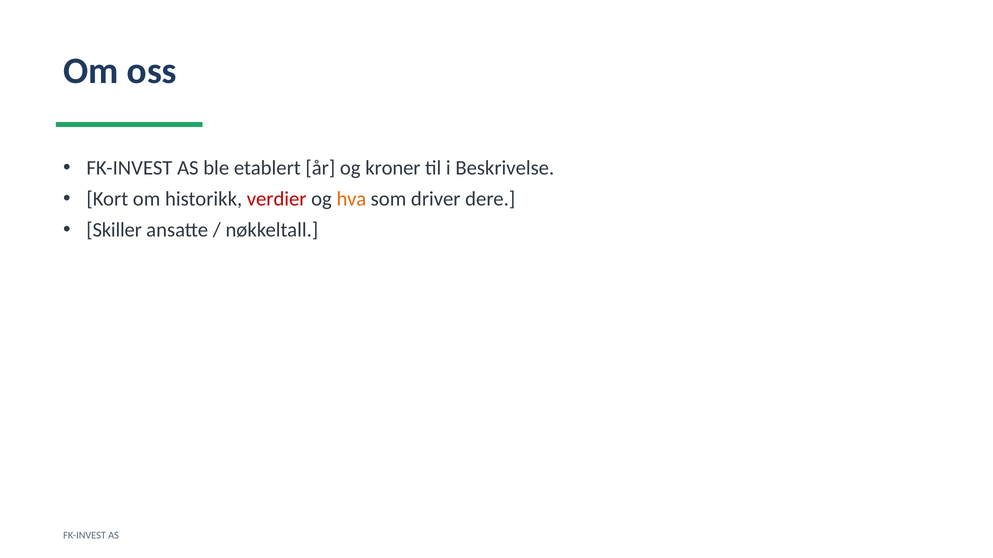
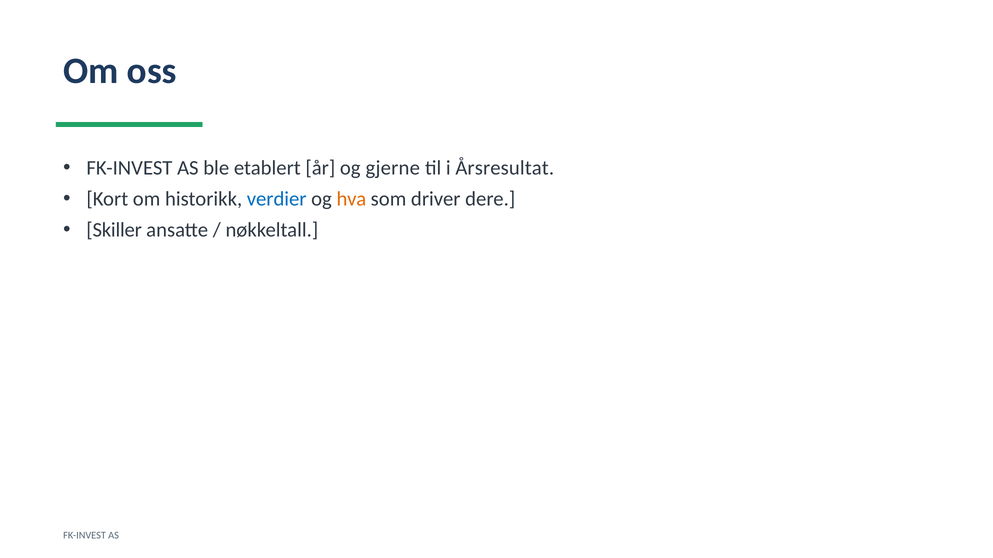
kroner: kroner -> gjerne
Beskrivelse: Beskrivelse -> Årsresultat
verdier colour: red -> blue
